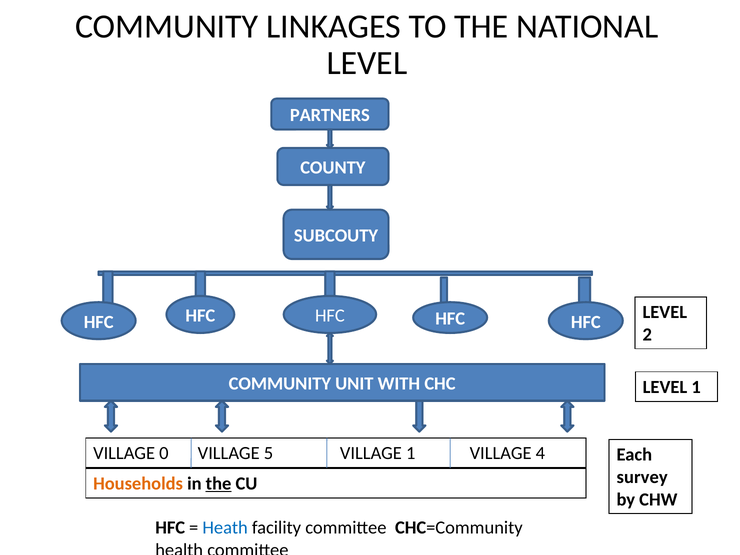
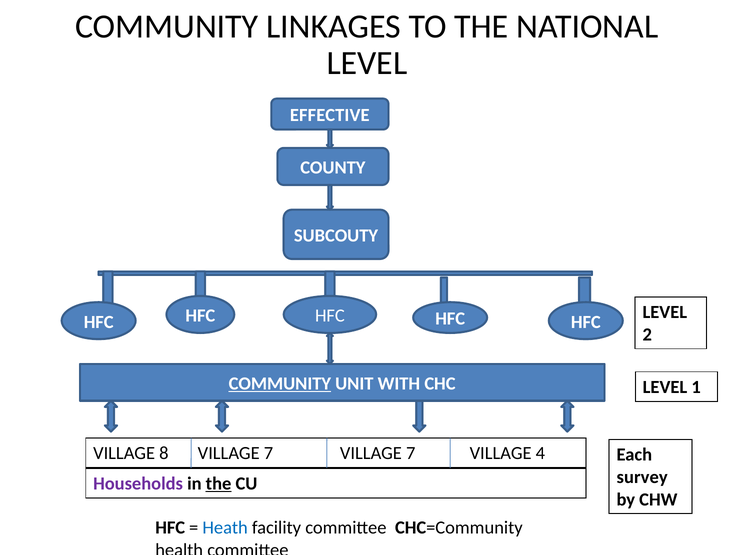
PARTNERS: PARTNERS -> EFFECTIVE
COMMUNITY at (280, 384) underline: none -> present
0: 0 -> 8
5 at (269, 453): 5 -> 7
1 at (411, 453): 1 -> 7
Households colour: orange -> purple
